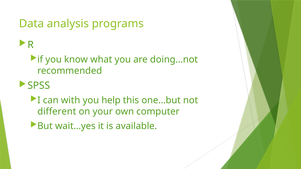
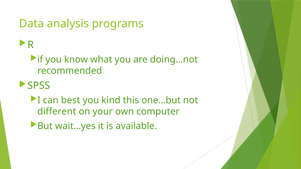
with: with -> best
help: help -> kind
